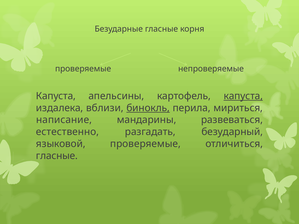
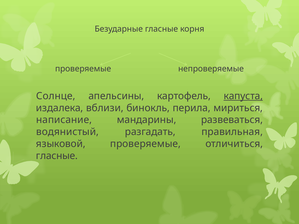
Капуста at (56, 96): Капуста -> Солнце
бинокль underline: present -> none
естественно: естественно -> водянистый
безударный: безударный -> правильная
